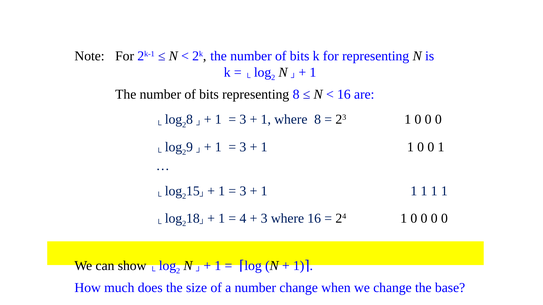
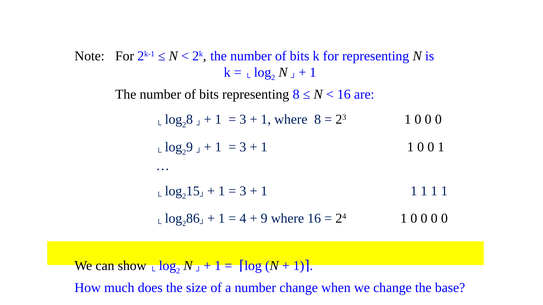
18: 18 -> 86
3 at (264, 219): 3 -> 9
